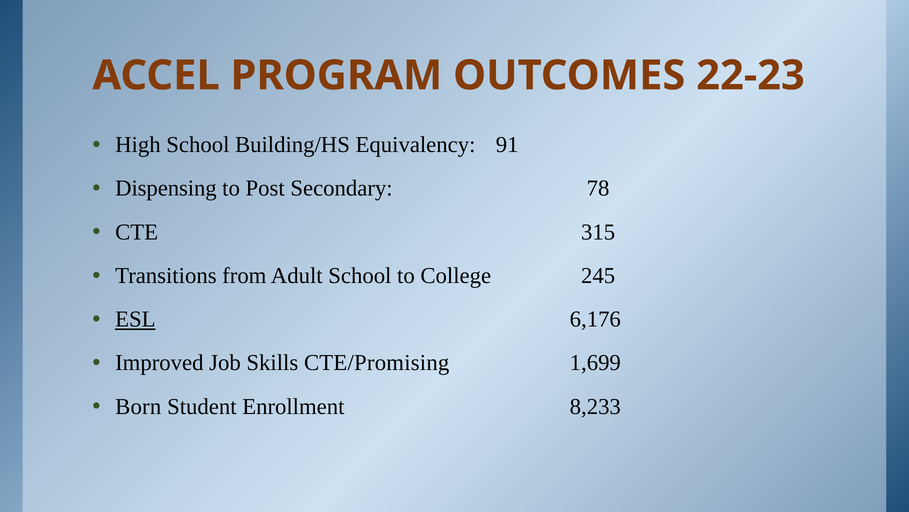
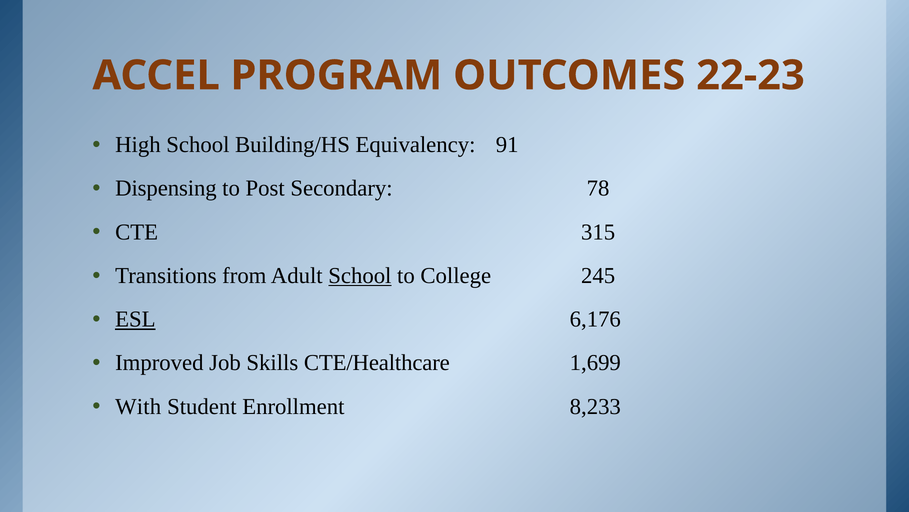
School at (360, 275) underline: none -> present
CTE/Promising: CTE/Promising -> CTE/Healthcare
Born: Born -> With
